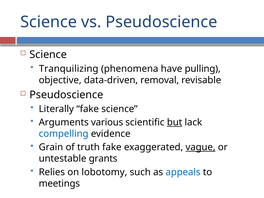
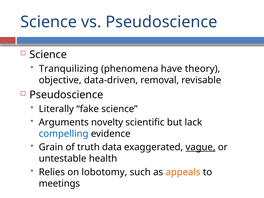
pulling: pulling -> theory
various: various -> novelty
but underline: present -> none
truth fake: fake -> data
grants: grants -> health
appeals colour: blue -> orange
